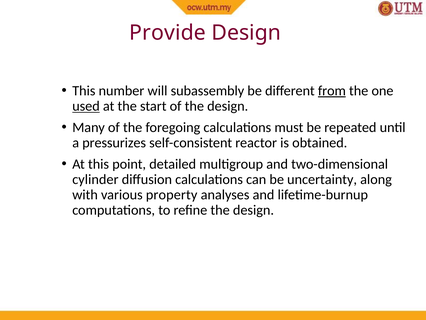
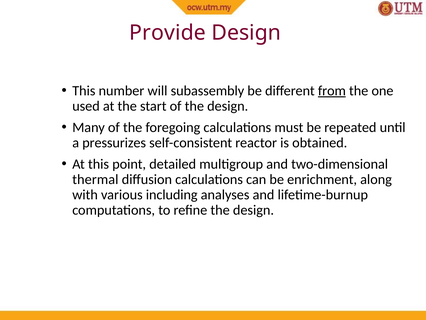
used underline: present -> none
cylinder: cylinder -> thermal
uncertainty: uncertainty -> enrichment
property: property -> including
